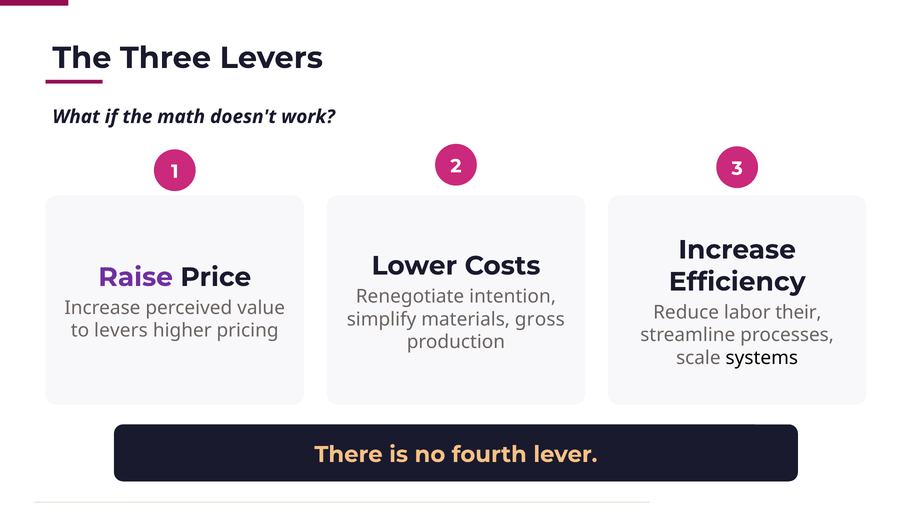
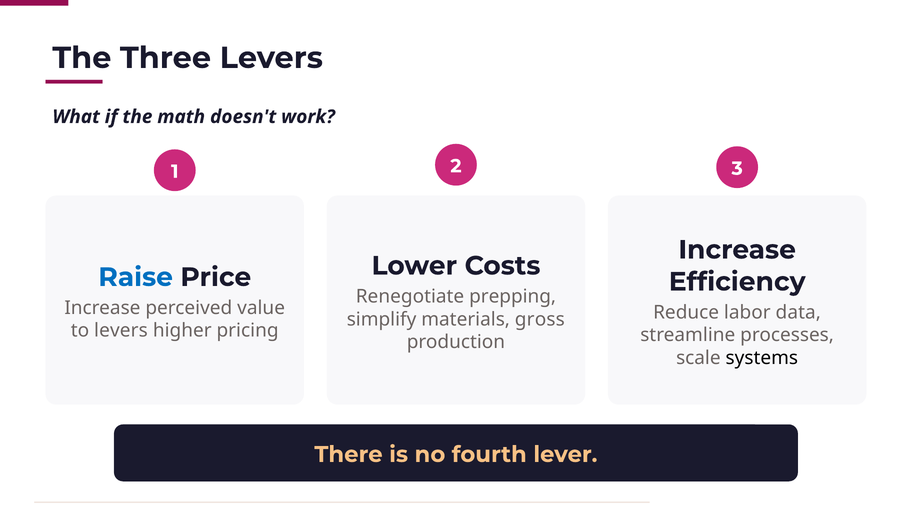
Raise colour: purple -> blue
intention: intention -> prepping
their: their -> data
